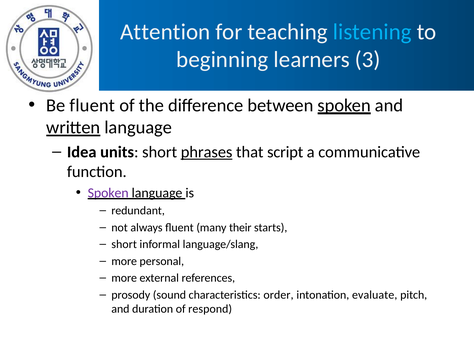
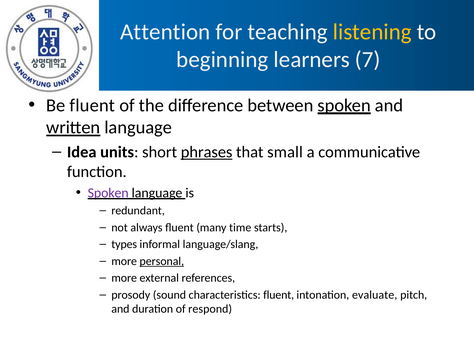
listening colour: light blue -> yellow
3: 3 -> 7
script: script -> small
their: their -> time
short at (124, 245): short -> types
personal underline: none -> present
characteristics order: order -> fluent
